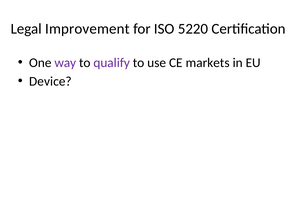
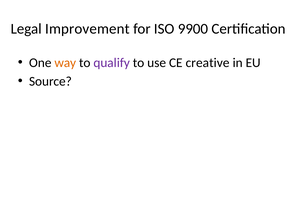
5220: 5220 -> 9900
way colour: purple -> orange
markets: markets -> creative
Device: Device -> Source
